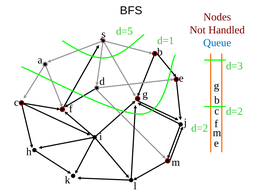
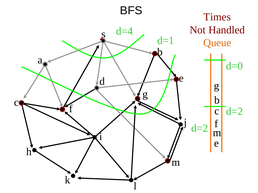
Nodes: Nodes -> Times
d=5: d=5 -> d=4
Queue colour: blue -> orange
d=3: d=3 -> d=0
